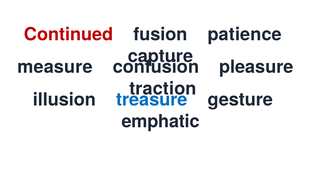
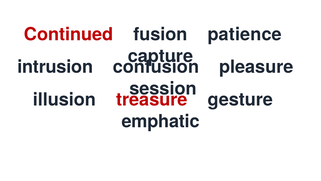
measure: measure -> intrusion
traction: traction -> session
treasure colour: blue -> red
